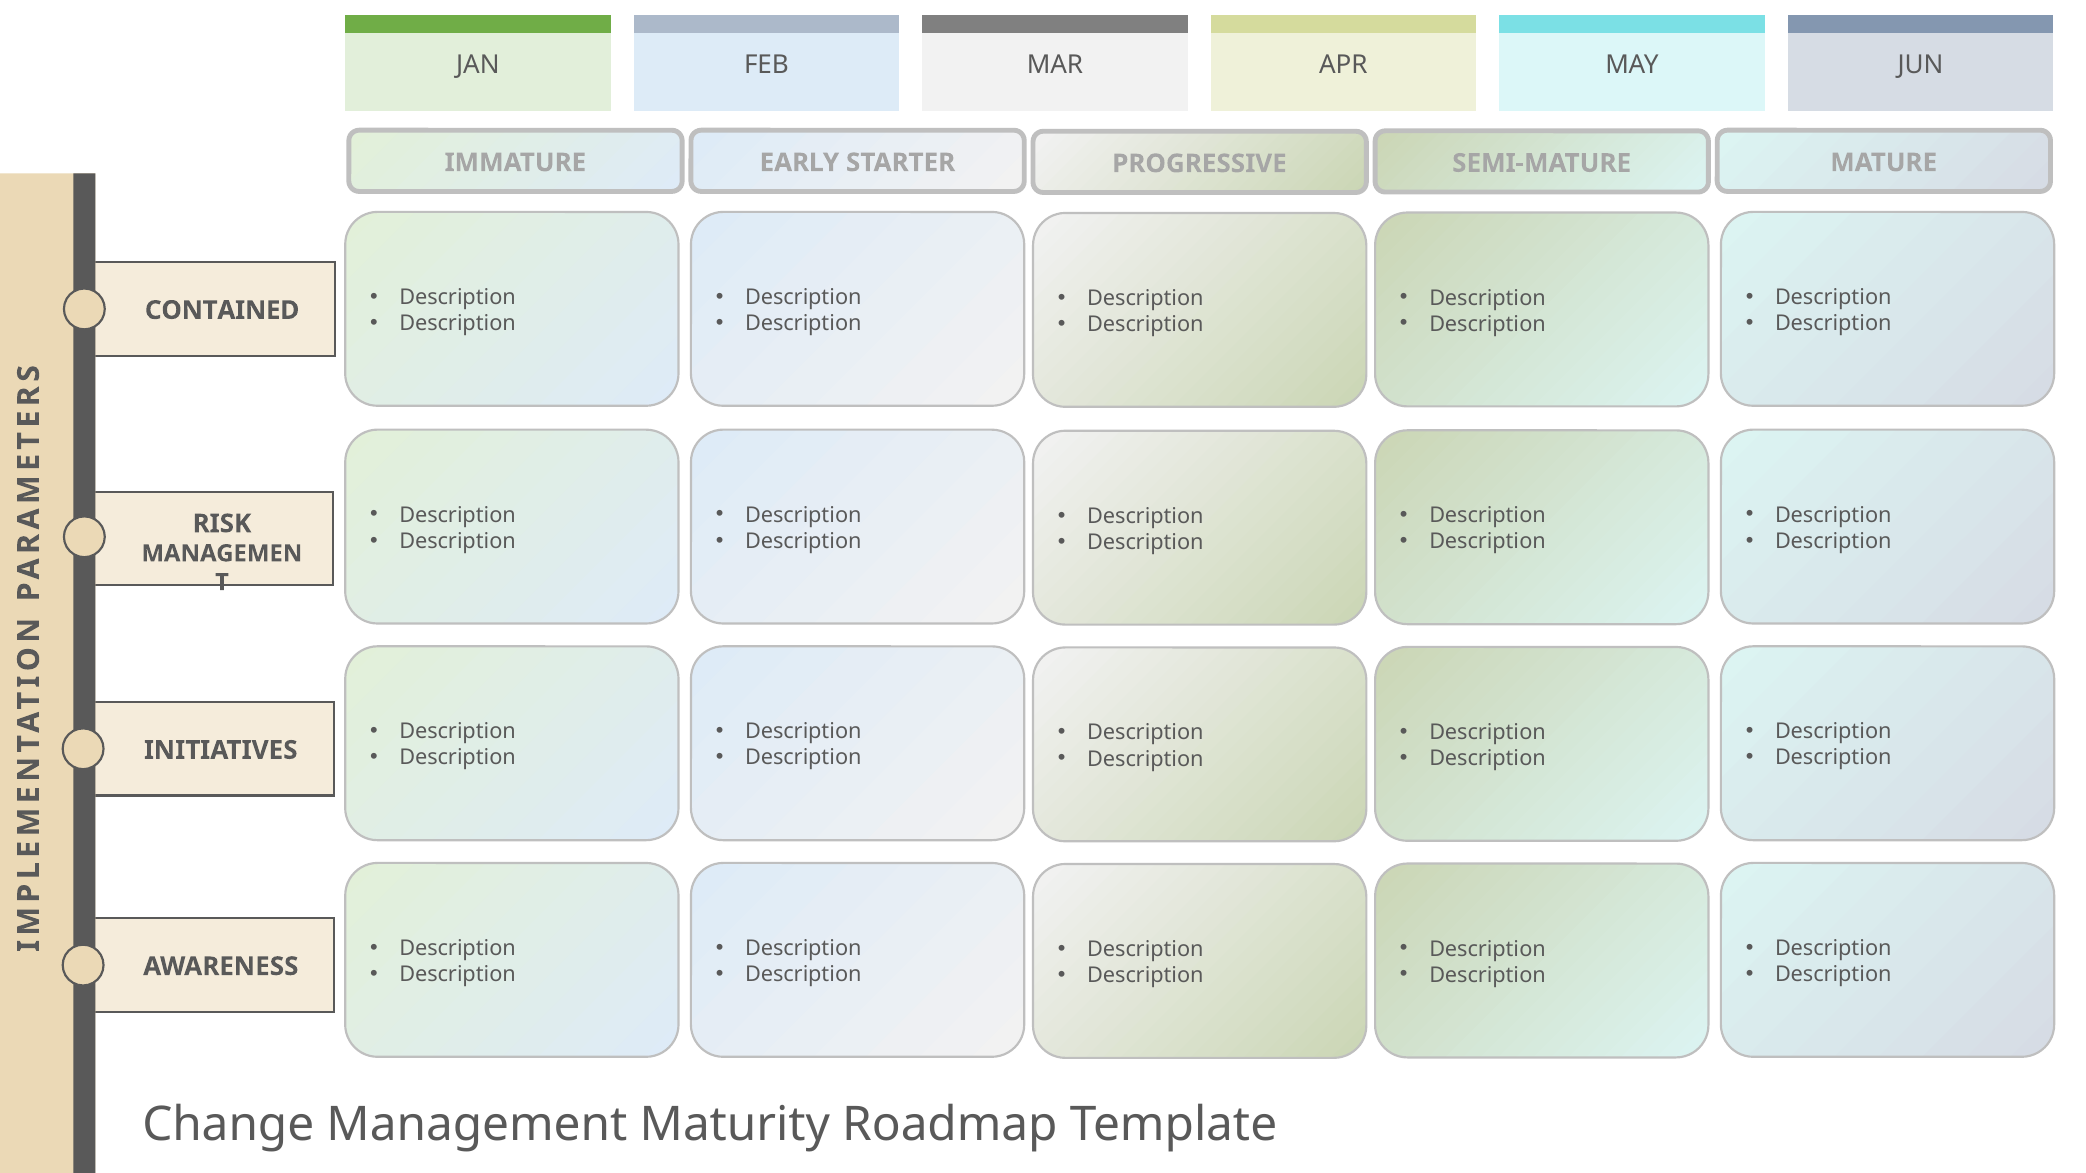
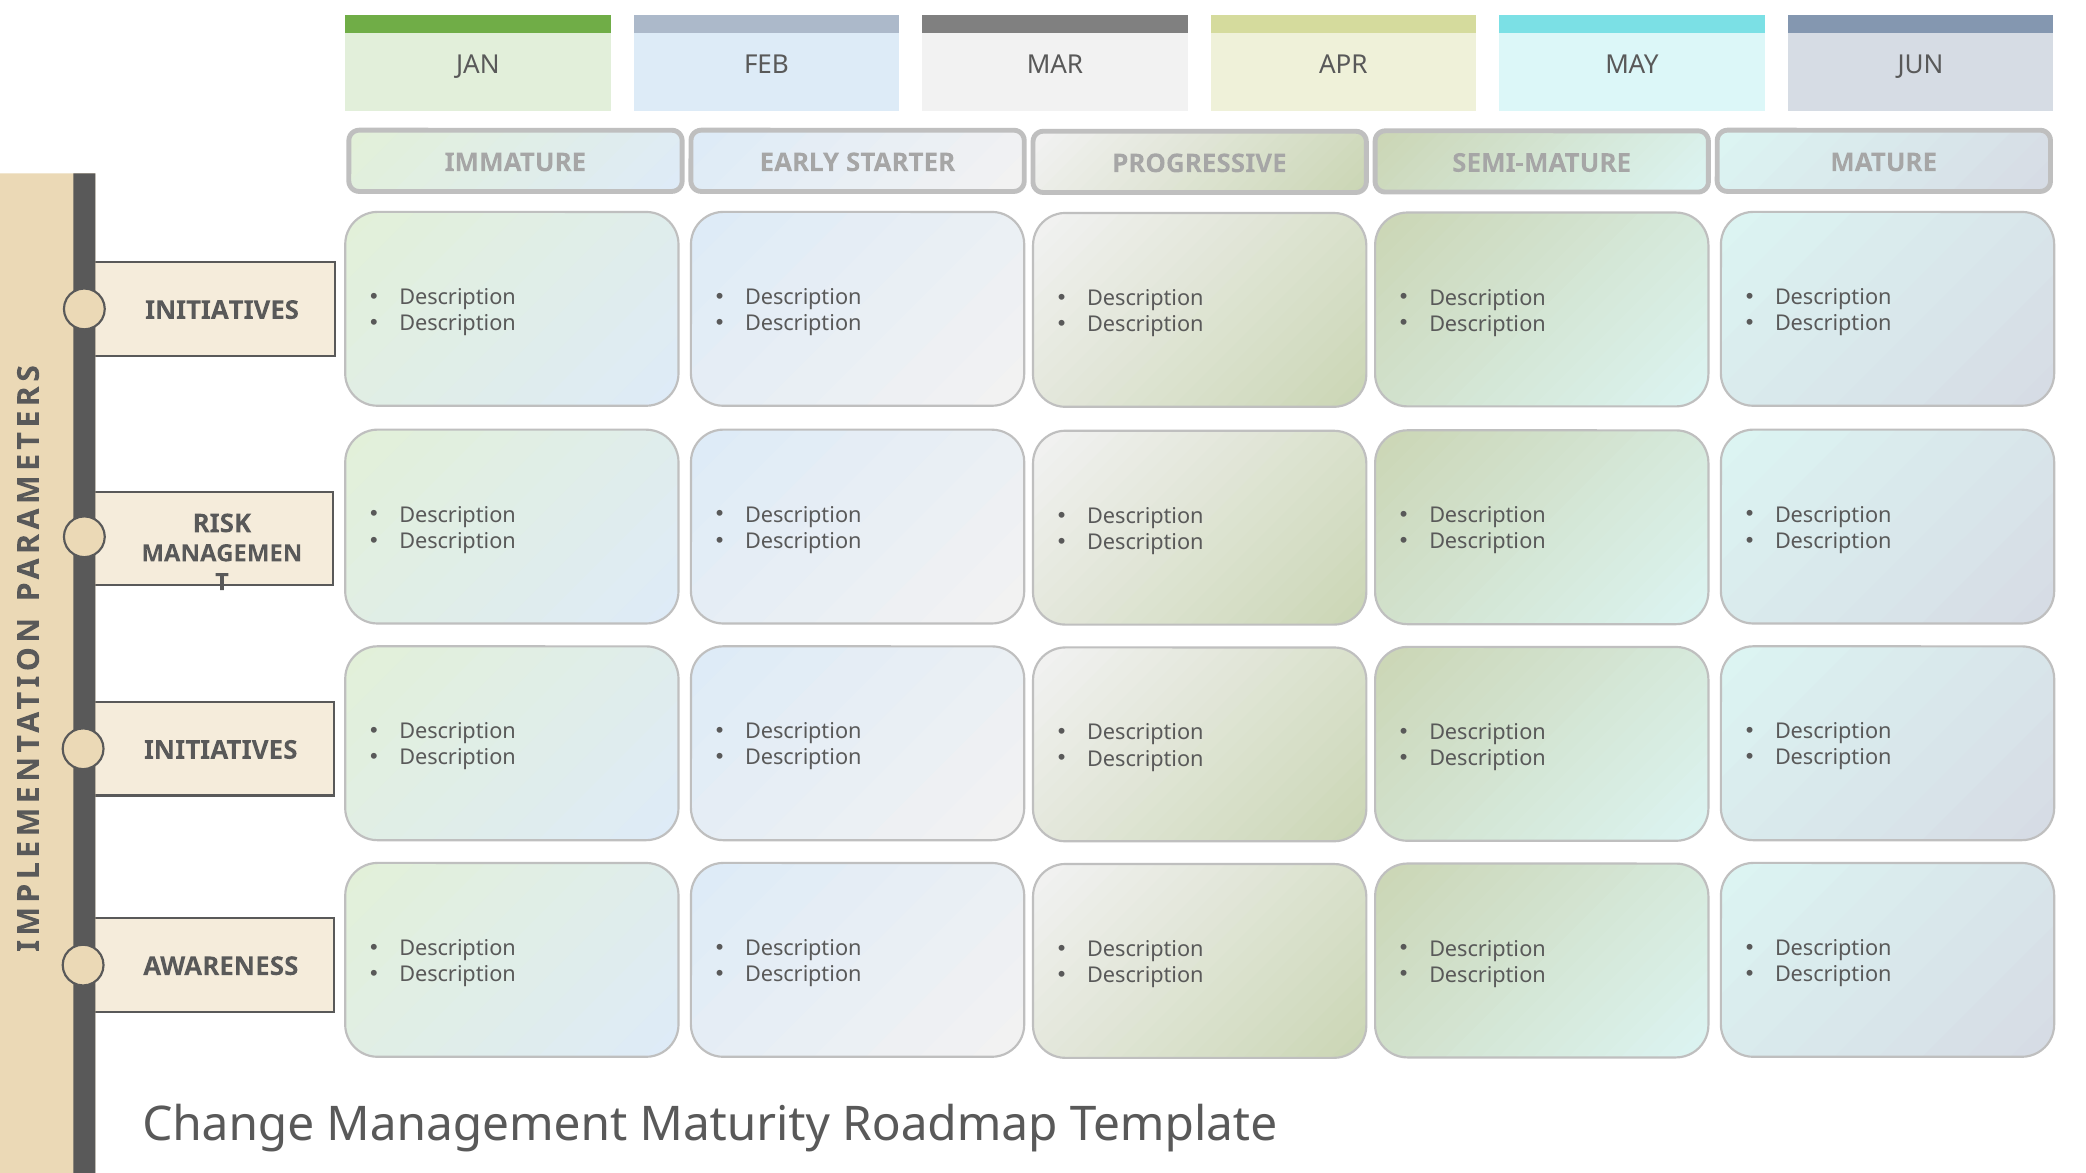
CONTAINED at (222, 310): CONTAINED -> INITIATIVES
